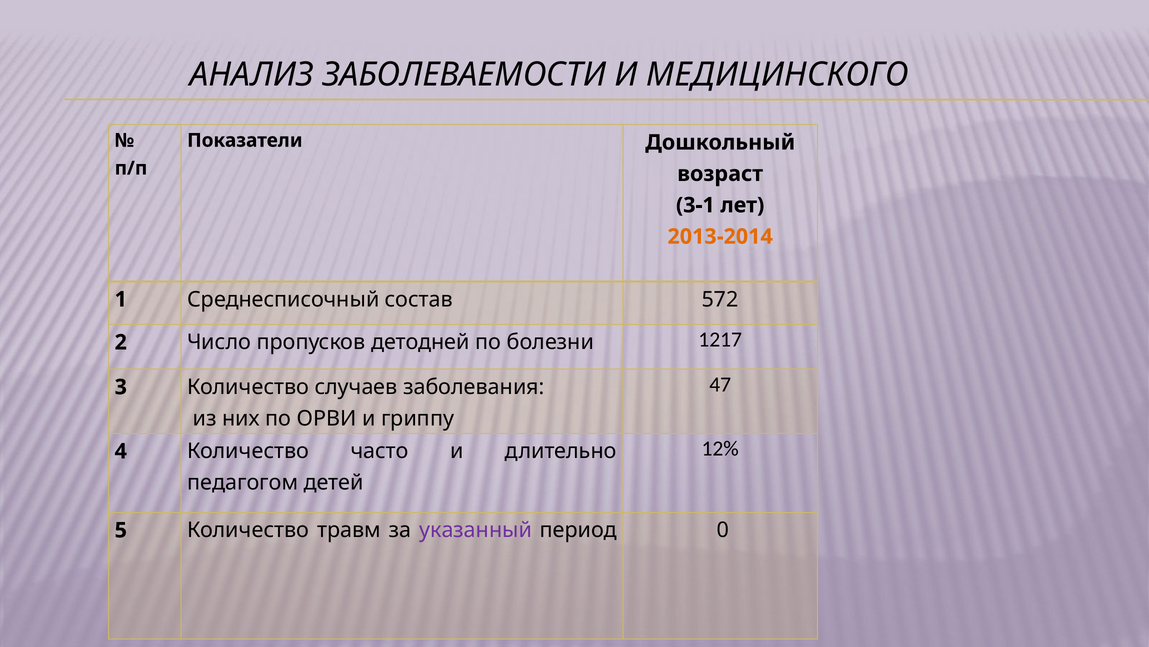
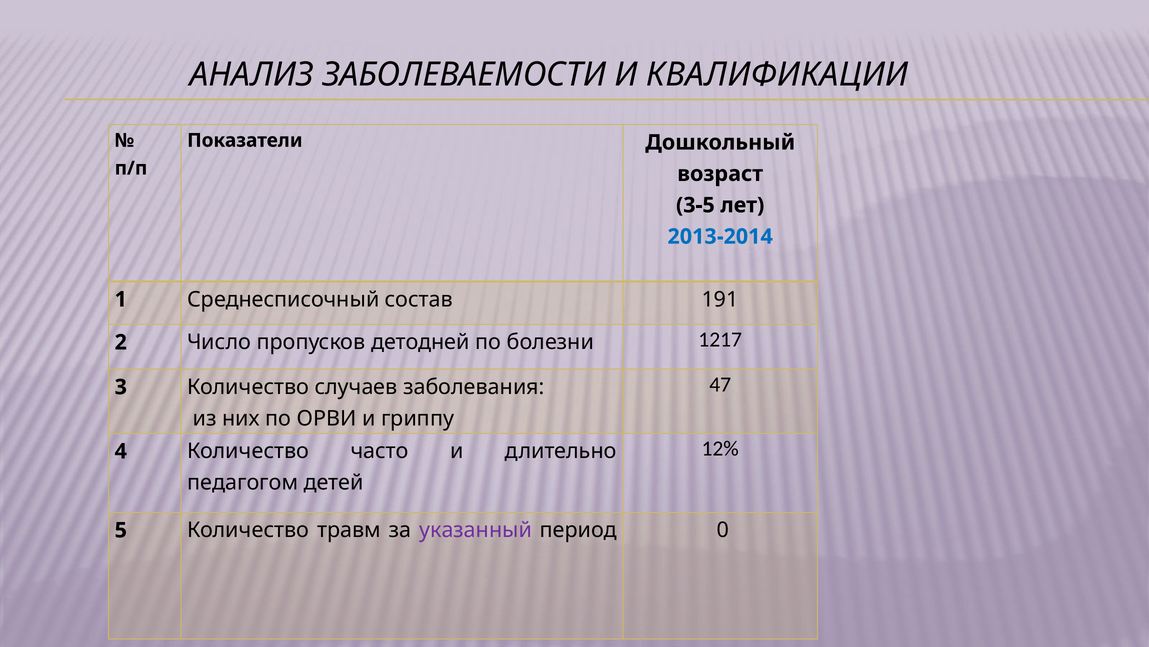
МЕДИЦИНСКОГО: МЕДИЦИНСКОГО -> КВАЛИФИКАЦИИ
3-1: 3-1 -> 3-5
2013-2014 colour: orange -> blue
572: 572 -> 191
